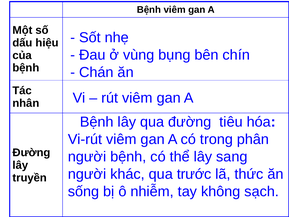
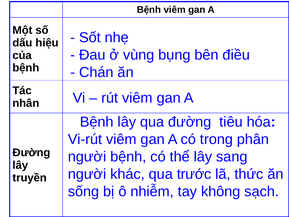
chín: chín -> điều
